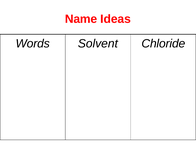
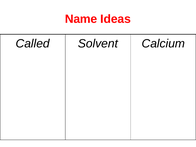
Words: Words -> Called
Chloride: Chloride -> Calcium
